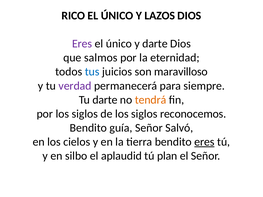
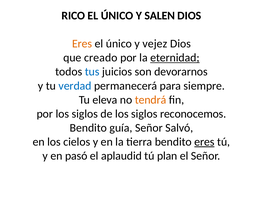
LAZOS: LAZOS -> SALEN
Eres at (82, 44) colour: purple -> orange
y darte: darte -> vejez
salmos: salmos -> creado
eternidad underline: none -> present
maravilloso: maravilloso -> devorarnos
verdad colour: purple -> blue
Tu darte: darte -> eleva
silbo: silbo -> pasó
